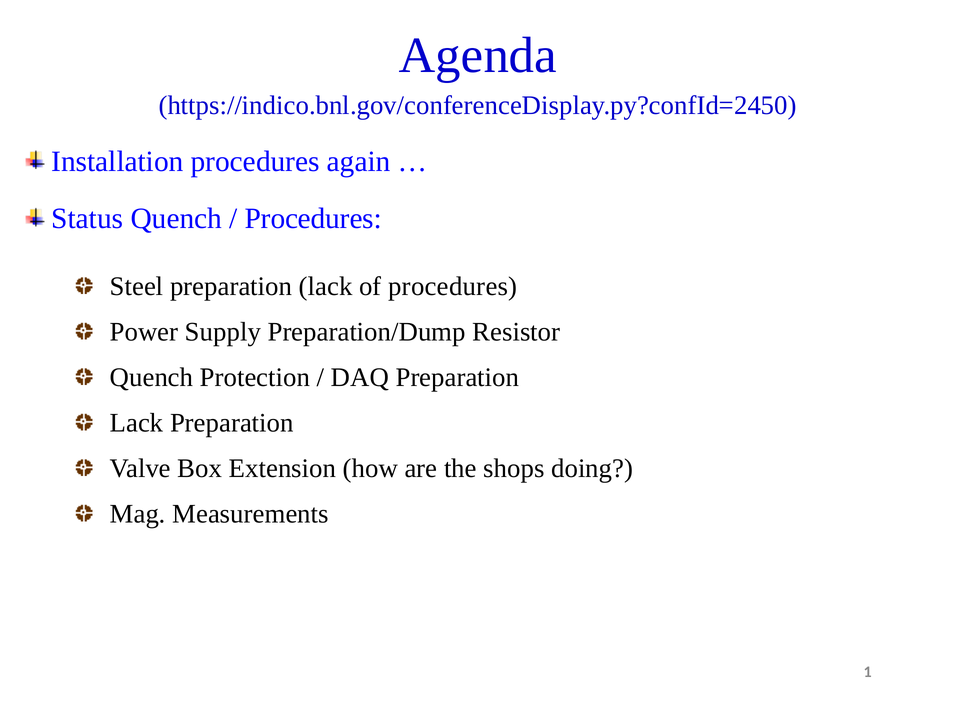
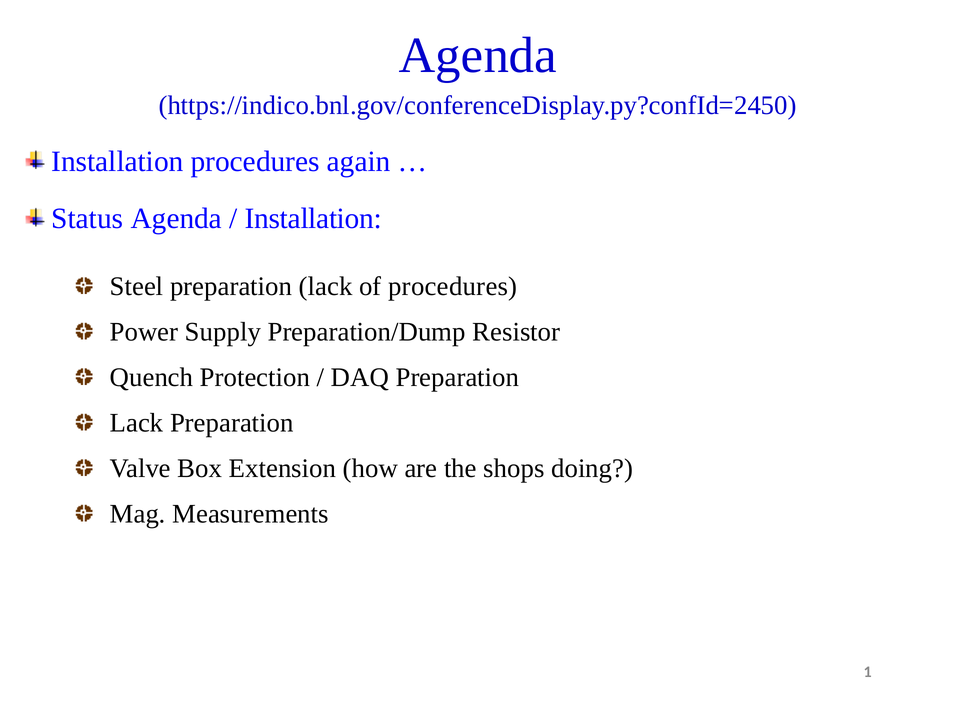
Status Quench: Quench -> Agenda
Procedures at (313, 219): Procedures -> Installation
